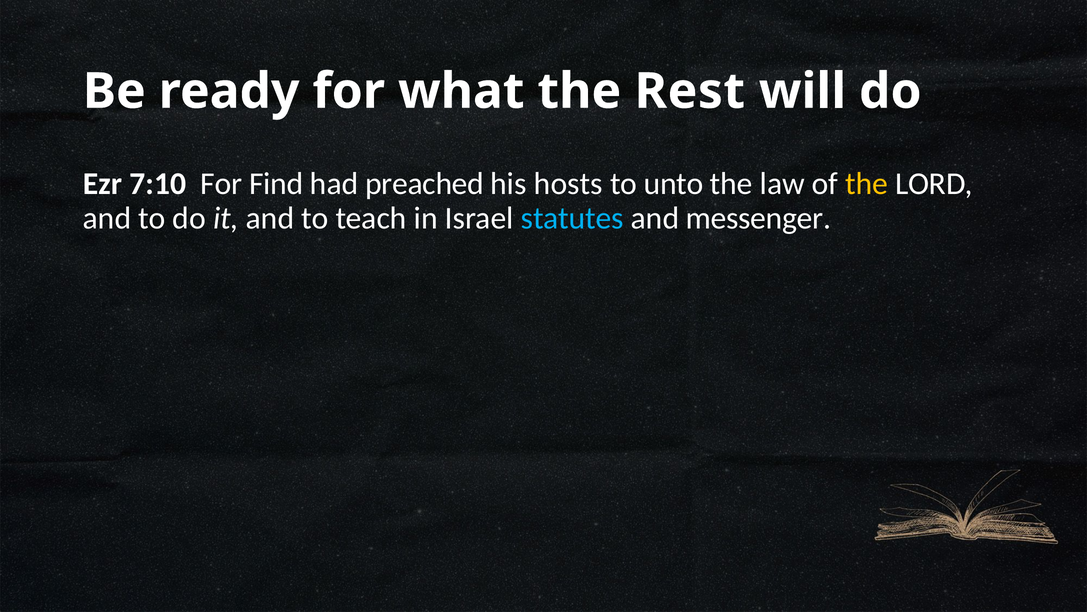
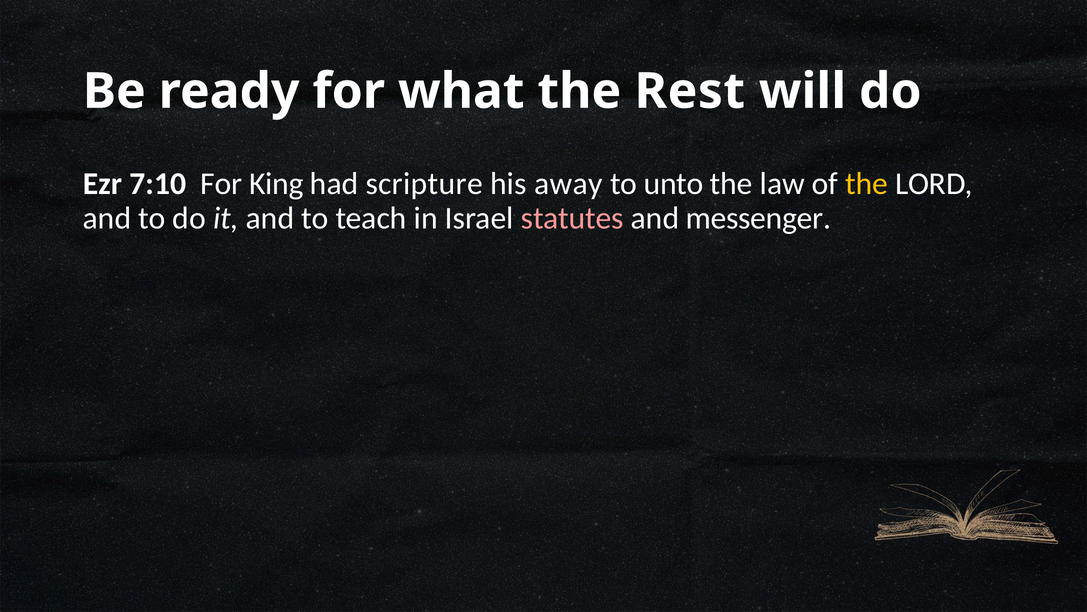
Find: Find -> King
preached: preached -> scripture
hosts: hosts -> away
statutes colour: light blue -> pink
